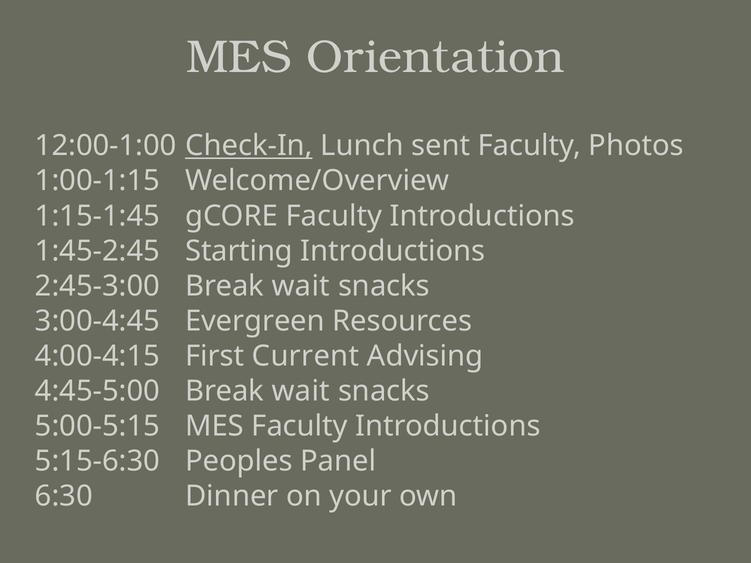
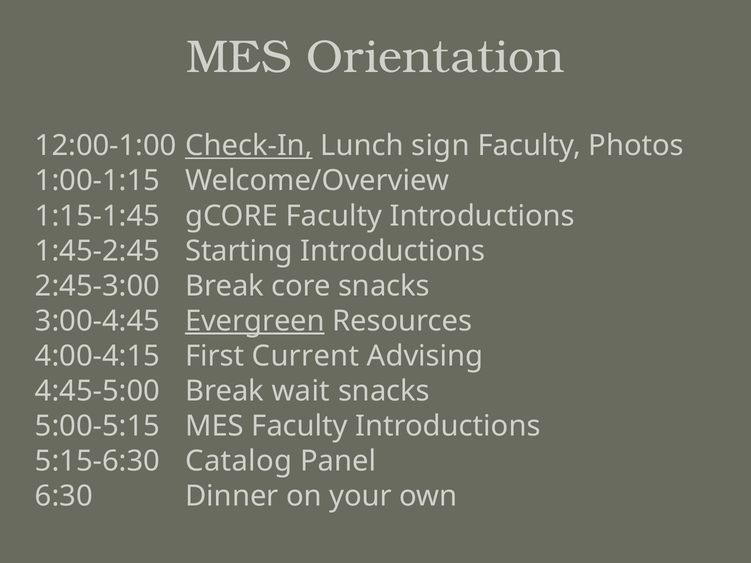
sent: sent -> sign
2:45-3:00 Break wait: wait -> core
Evergreen underline: none -> present
Peoples: Peoples -> Catalog
